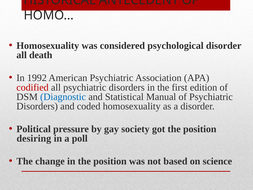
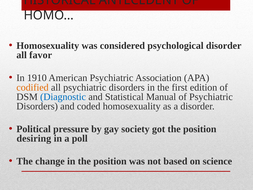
death: death -> favor
1992: 1992 -> 1910
codified colour: red -> orange
